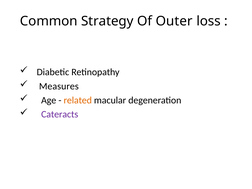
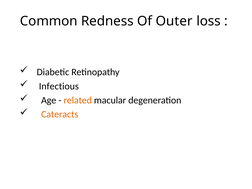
Strategy: Strategy -> Redness
Measures: Measures -> Infectious
Cateracts colour: purple -> orange
